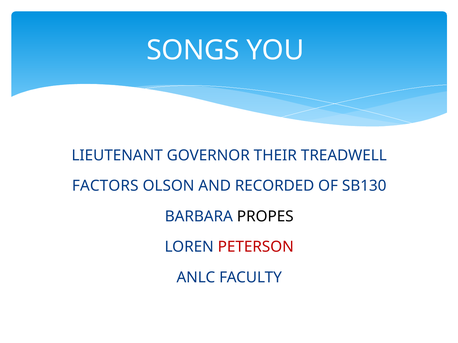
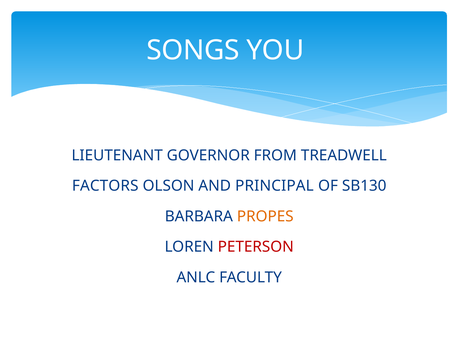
THEIR: THEIR -> FROM
RECORDED: RECORDED -> PRINCIPAL
PROPES colour: black -> orange
